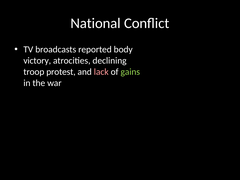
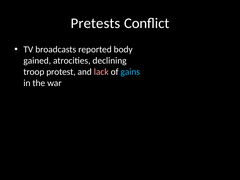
National: National -> Pretests
victory: victory -> gained
gains colour: light green -> light blue
